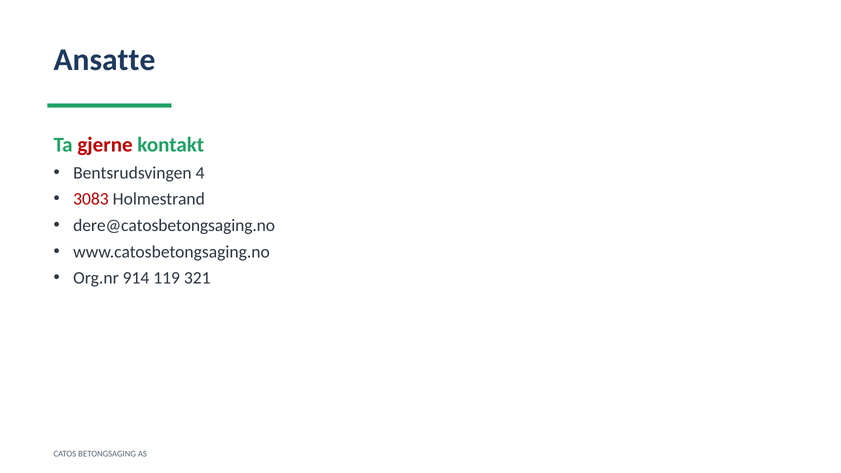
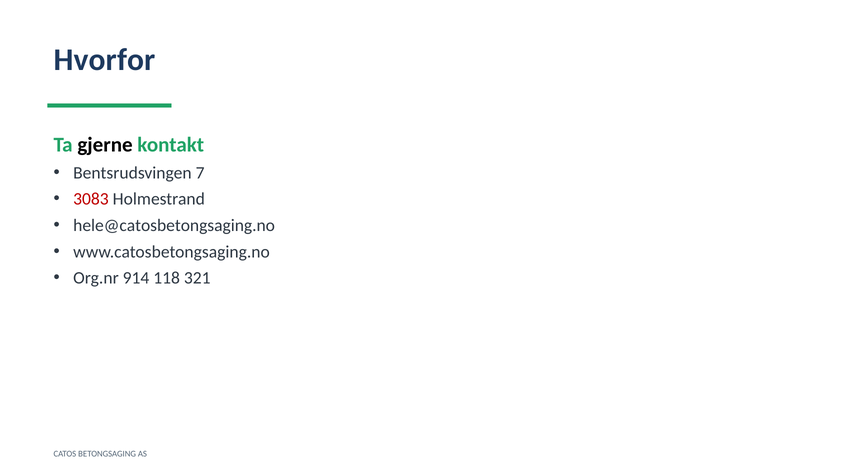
Ansatte: Ansatte -> Hvorfor
gjerne colour: red -> black
4: 4 -> 7
dere@catosbetongsaging.no: dere@catosbetongsaging.no -> hele@catosbetongsaging.no
119: 119 -> 118
